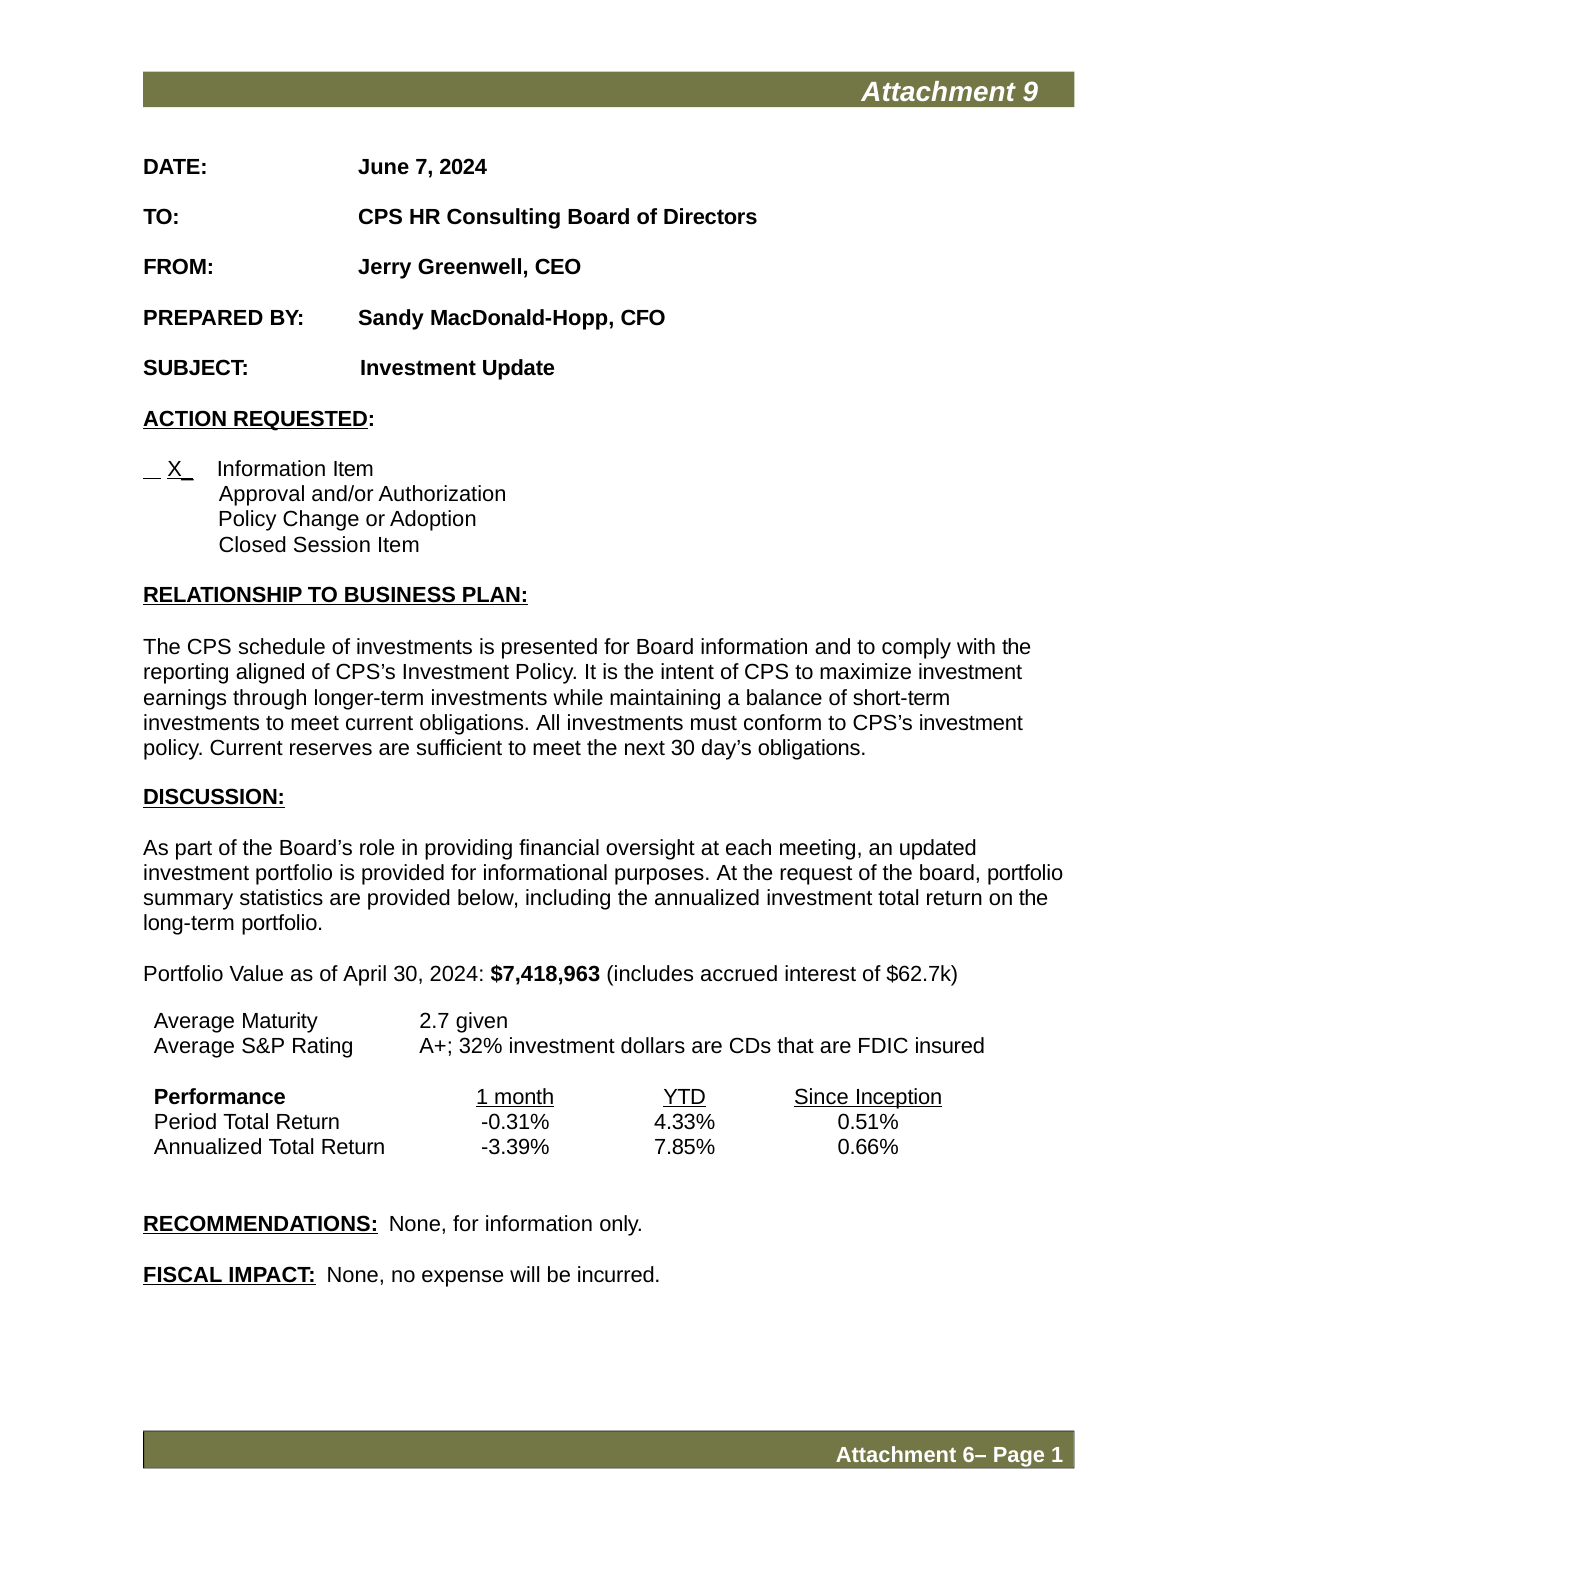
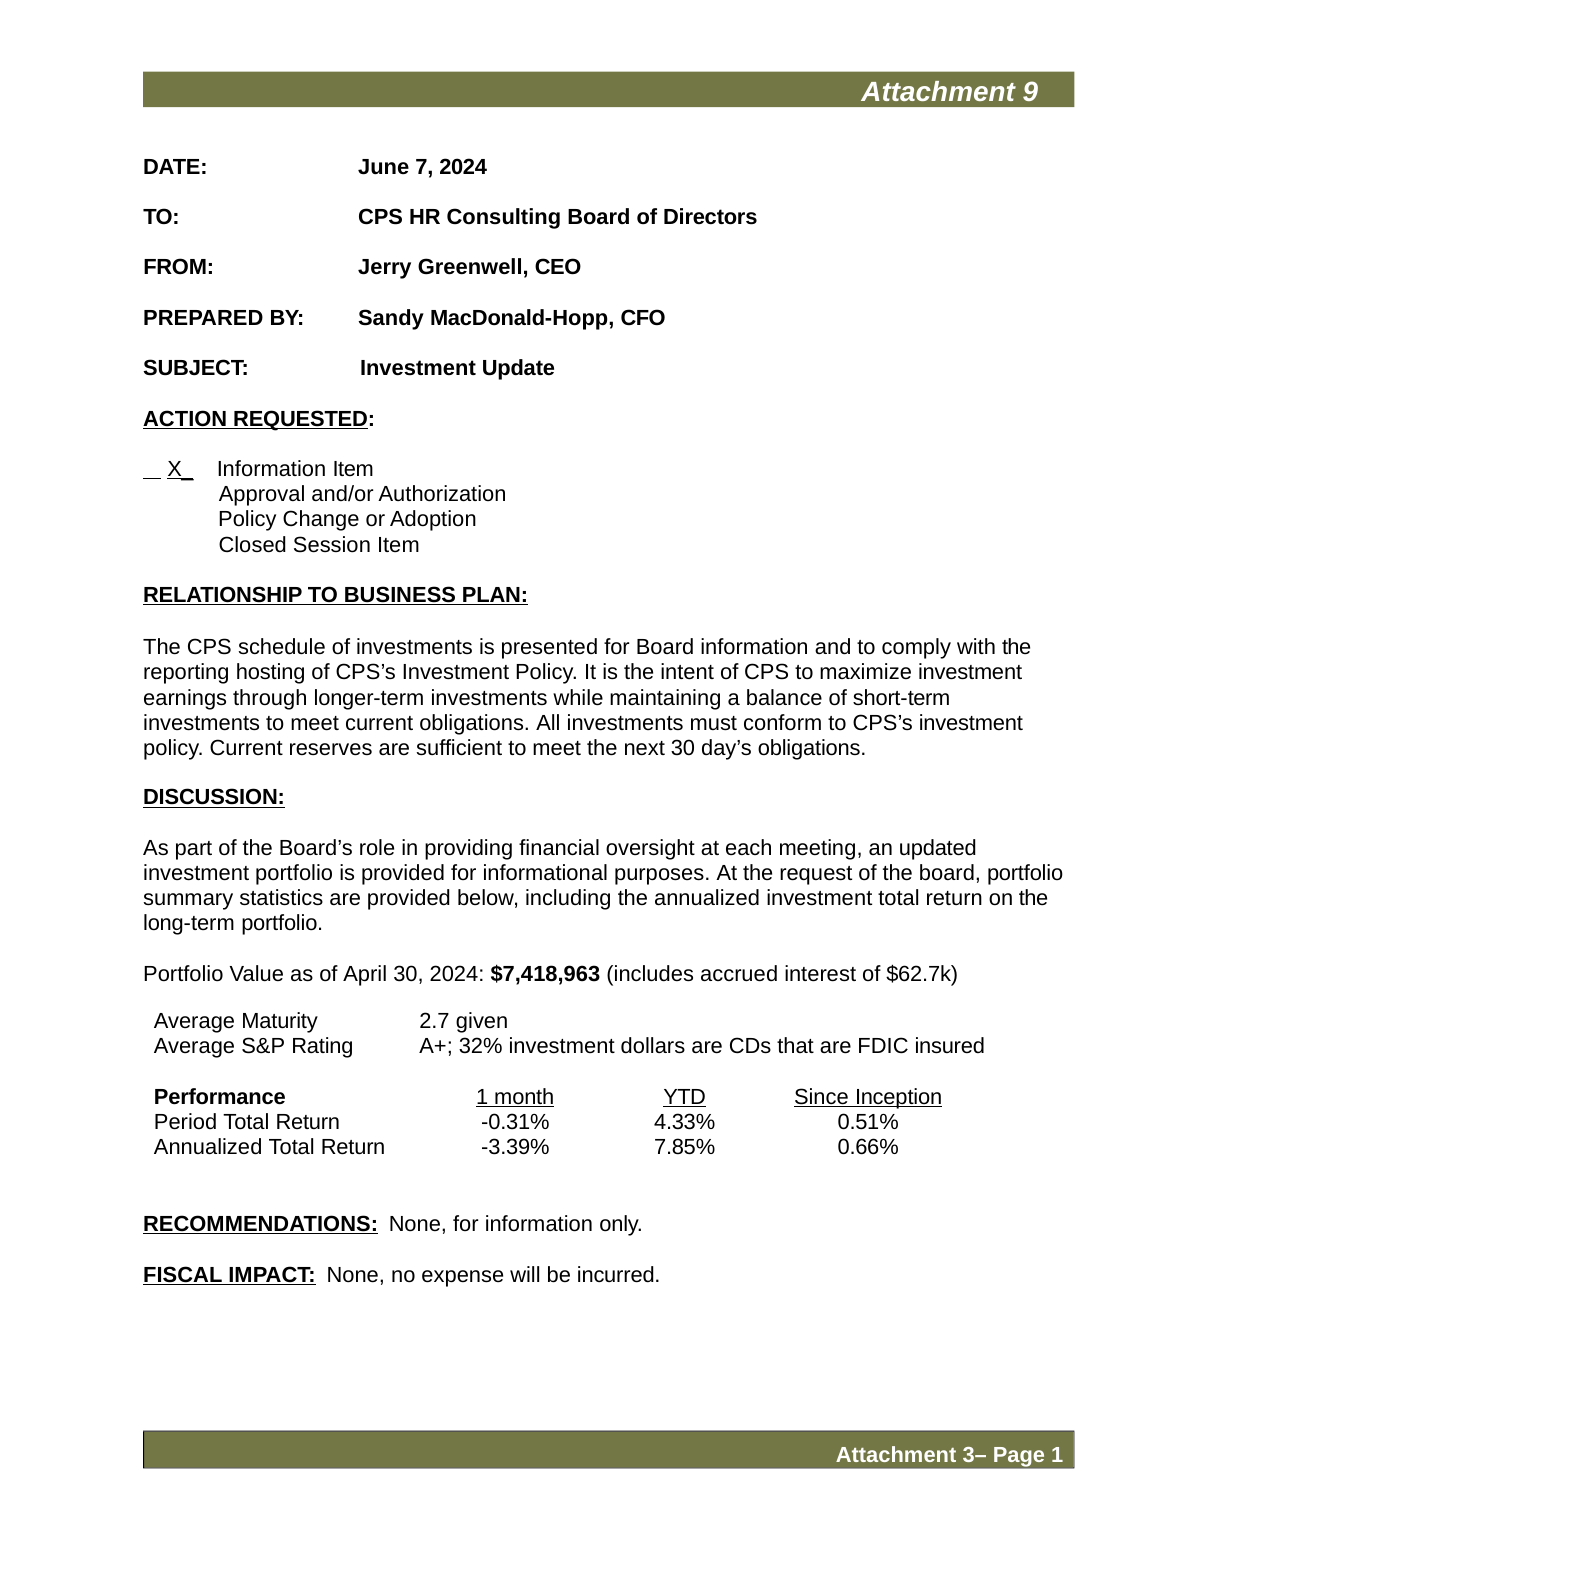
aligned: aligned -> hosting
6–: 6– -> 3–
